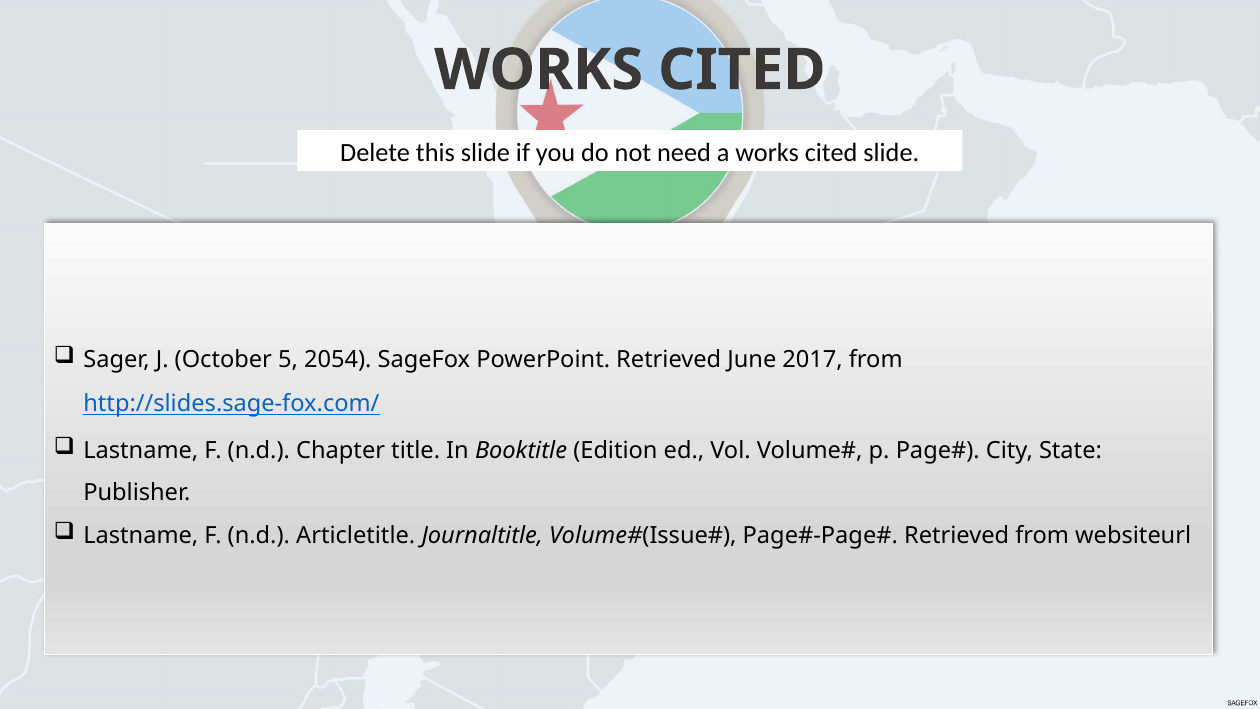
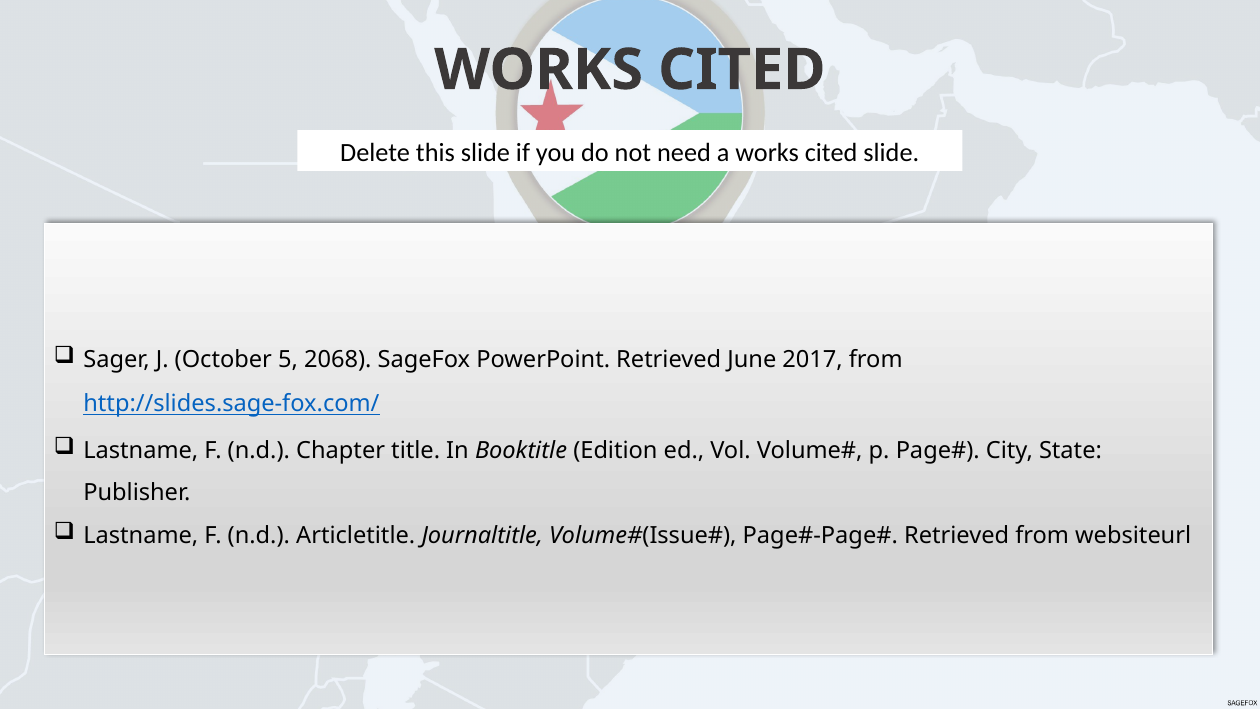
2054: 2054 -> 2068
